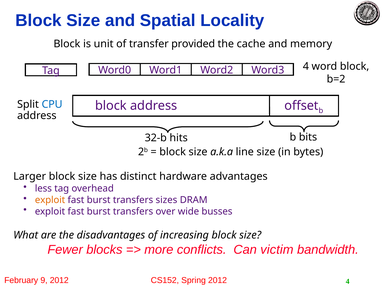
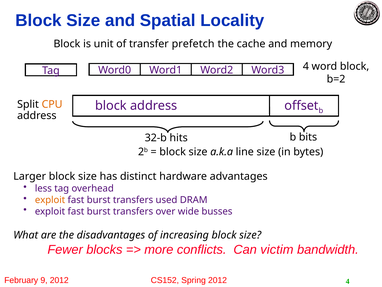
provided: provided -> prefetch
CPU colour: blue -> orange
sizes: sizes -> used
